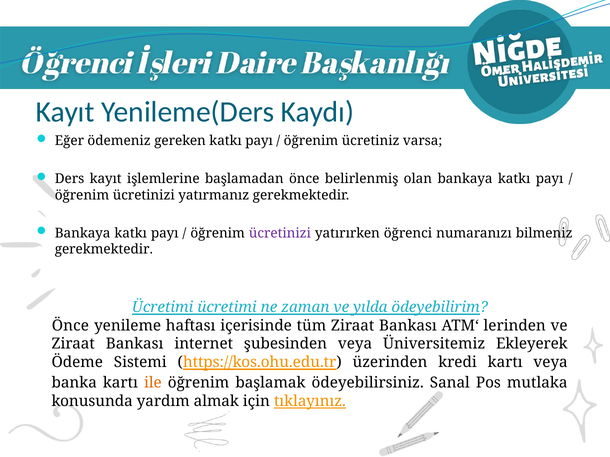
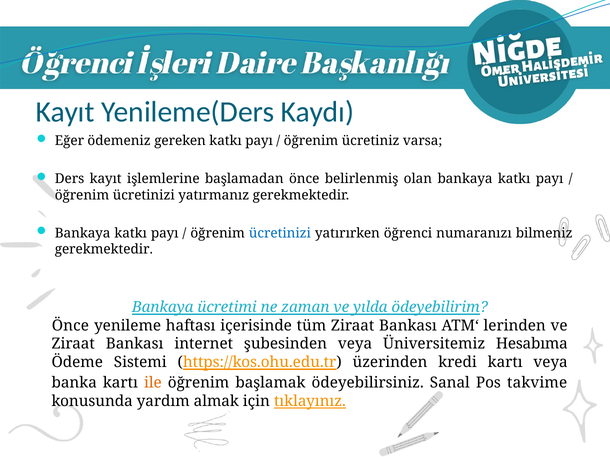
ücretinizi at (280, 233) colour: purple -> blue
Ücretimi at (163, 308): Ücretimi -> Bankaya
Ekleyerek: Ekleyerek -> Hesabıma
mutlaka: mutlaka -> takvime
